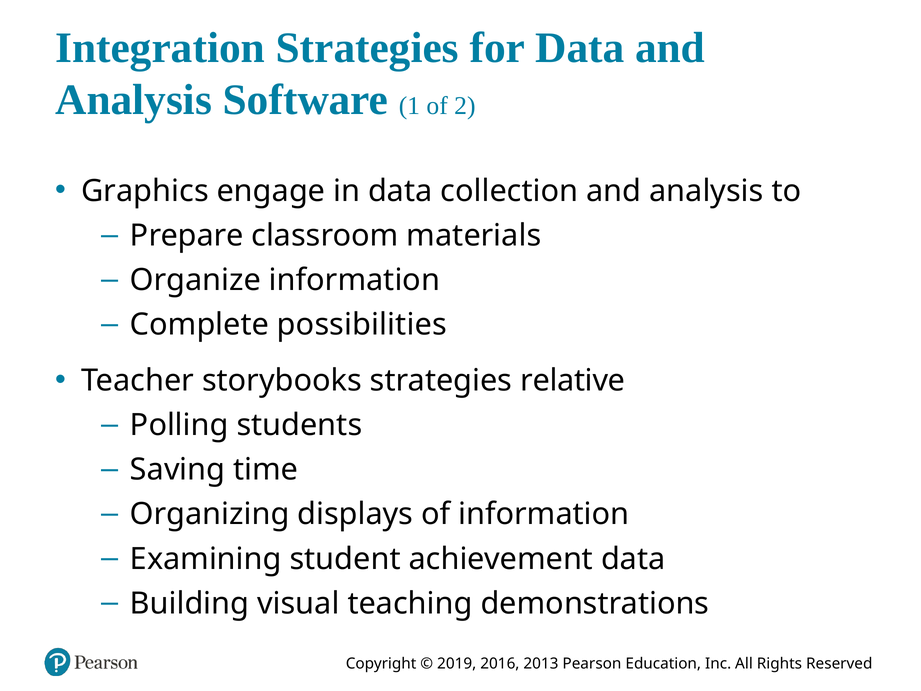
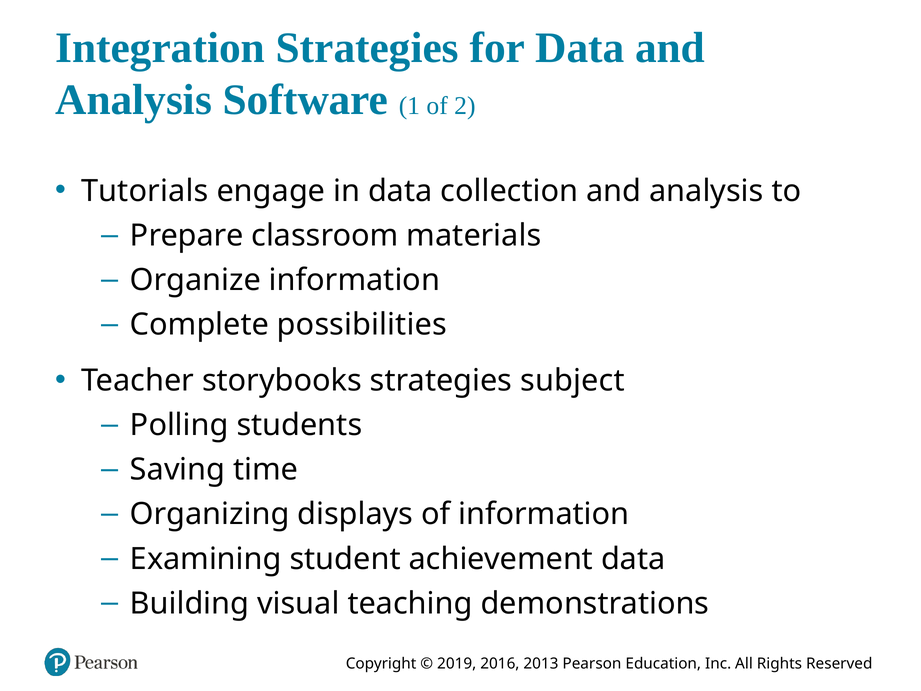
Graphics: Graphics -> Tutorials
relative: relative -> subject
